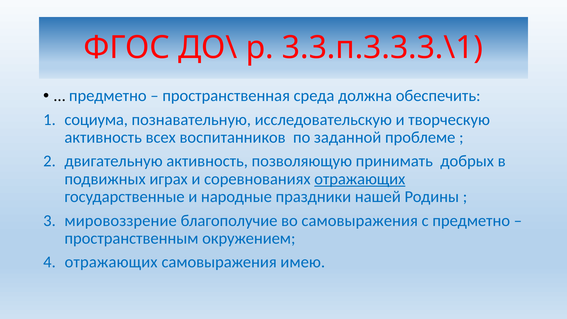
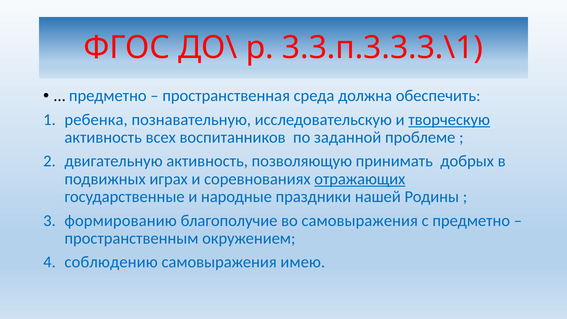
социума: социума -> ребенка
творческую underline: none -> present
мировоззрение: мировоззрение -> формированию
отражающих at (111, 262): отражающих -> соблюдению
